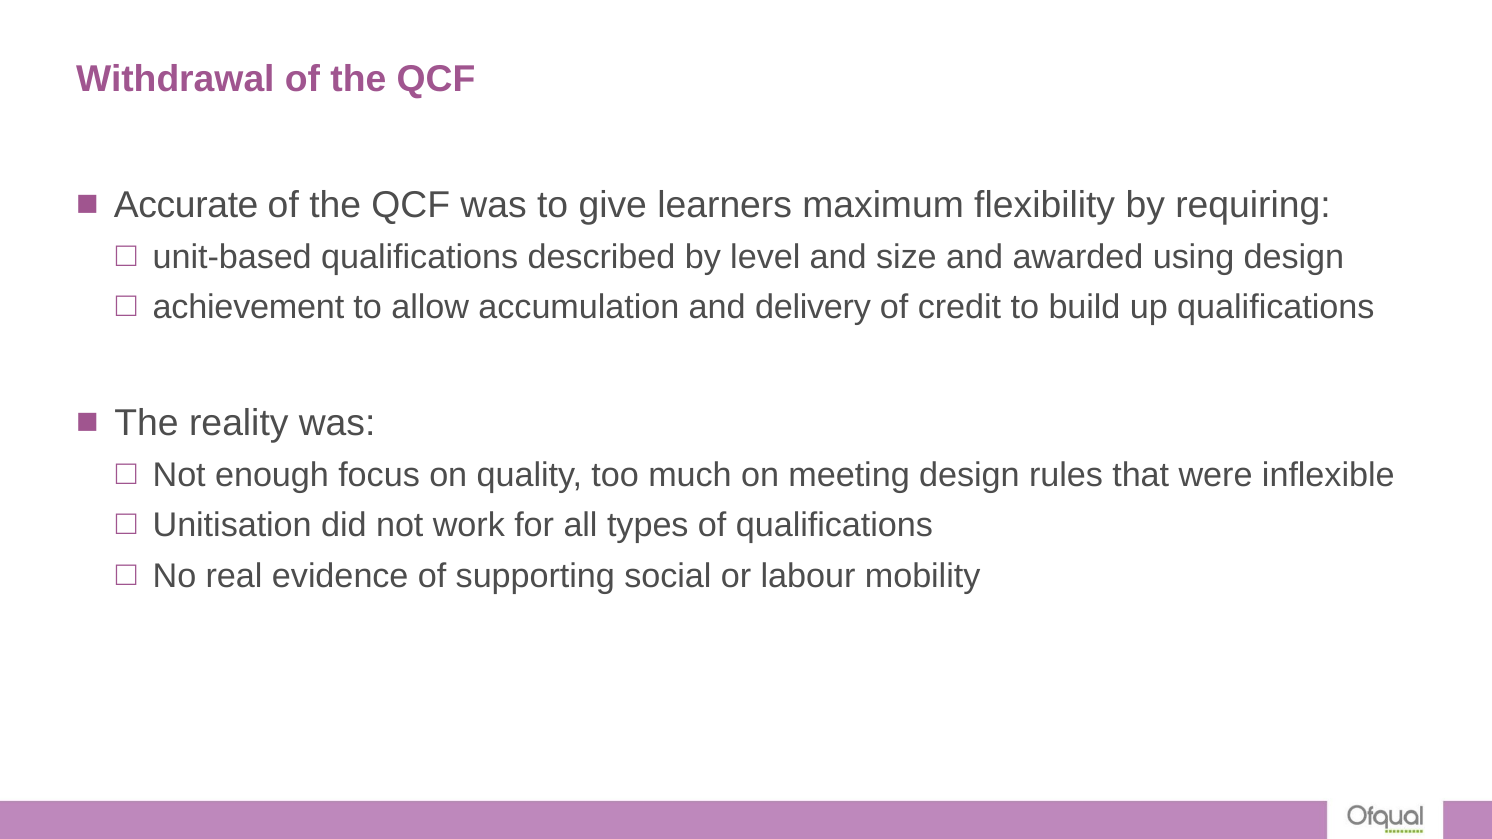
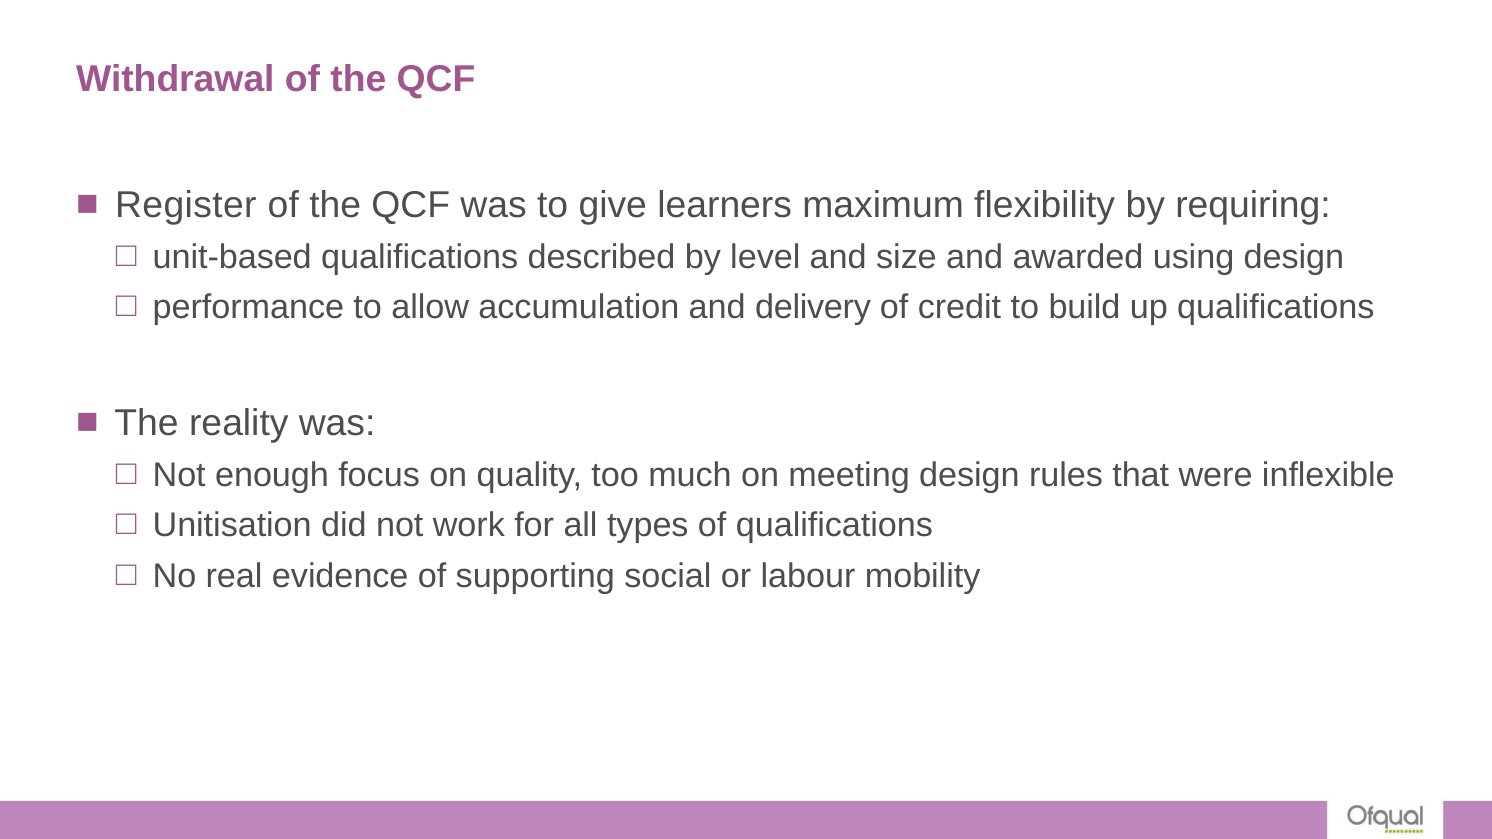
Accurate: Accurate -> Register
achievement: achievement -> performance
